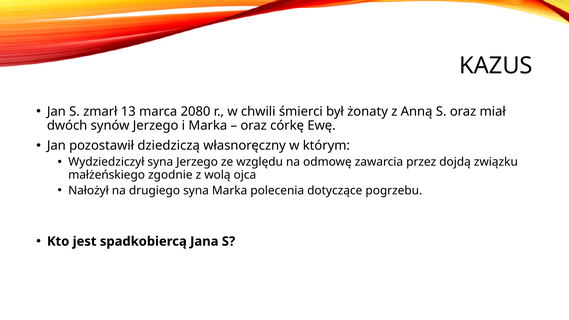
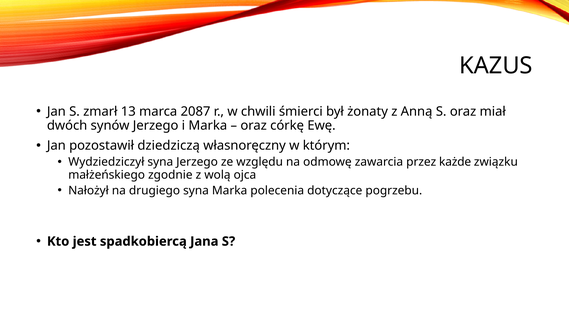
2080: 2080 -> 2087
dojdą: dojdą -> każde
